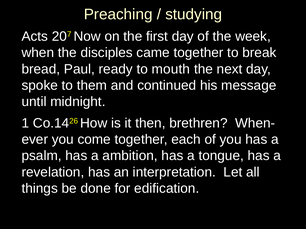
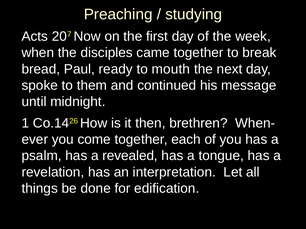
ambition: ambition -> revealed
